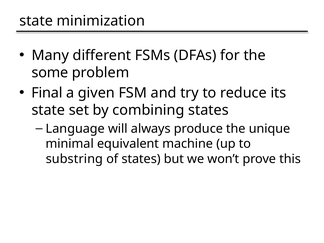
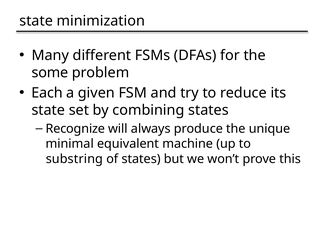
Final: Final -> Each
Language: Language -> Recognize
